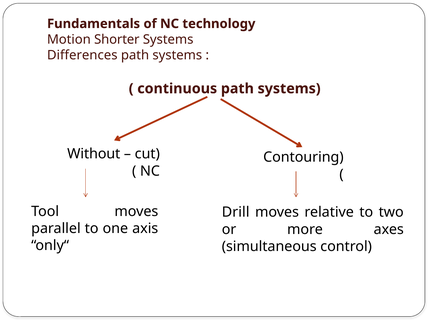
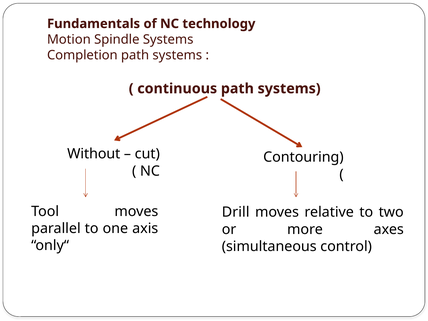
Shorter: Shorter -> Spindle
Differences: Differences -> Completion
